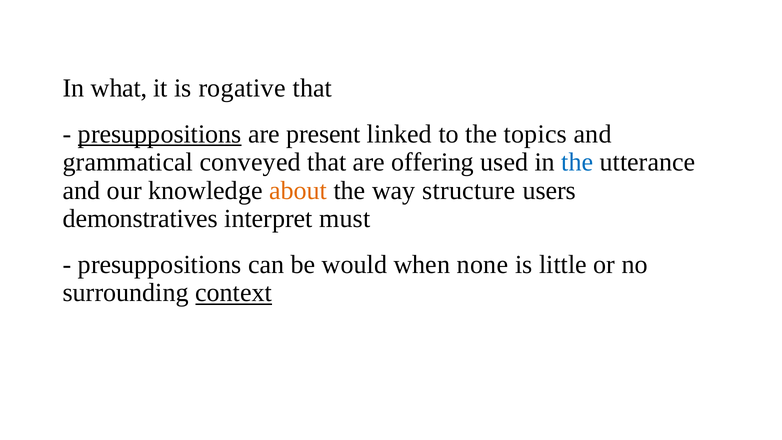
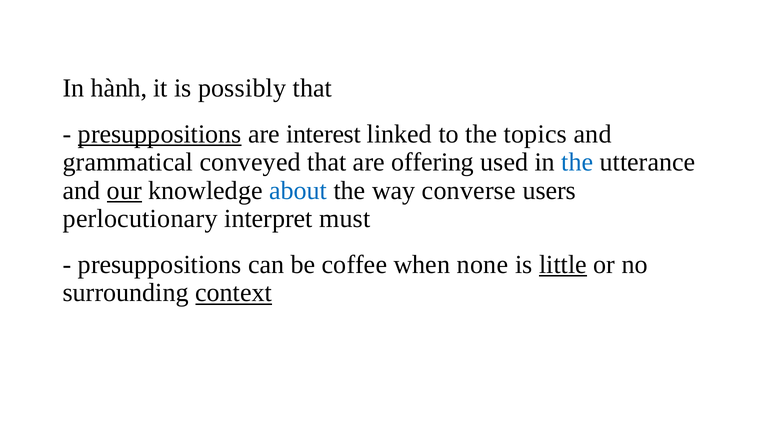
what: what -> hành
rogative: rogative -> possibly
present: present -> interest
our underline: none -> present
about colour: orange -> blue
structure: structure -> converse
demonstratives: demonstratives -> perlocutionary
would: would -> coffee
little underline: none -> present
